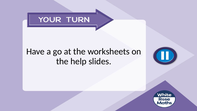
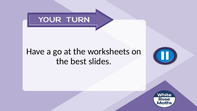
help: help -> best
